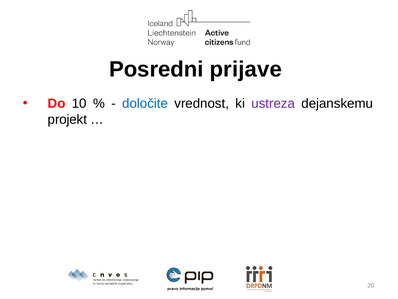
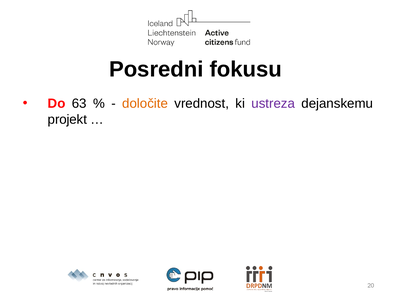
prijave: prijave -> fokusu
10: 10 -> 63
določite colour: blue -> orange
